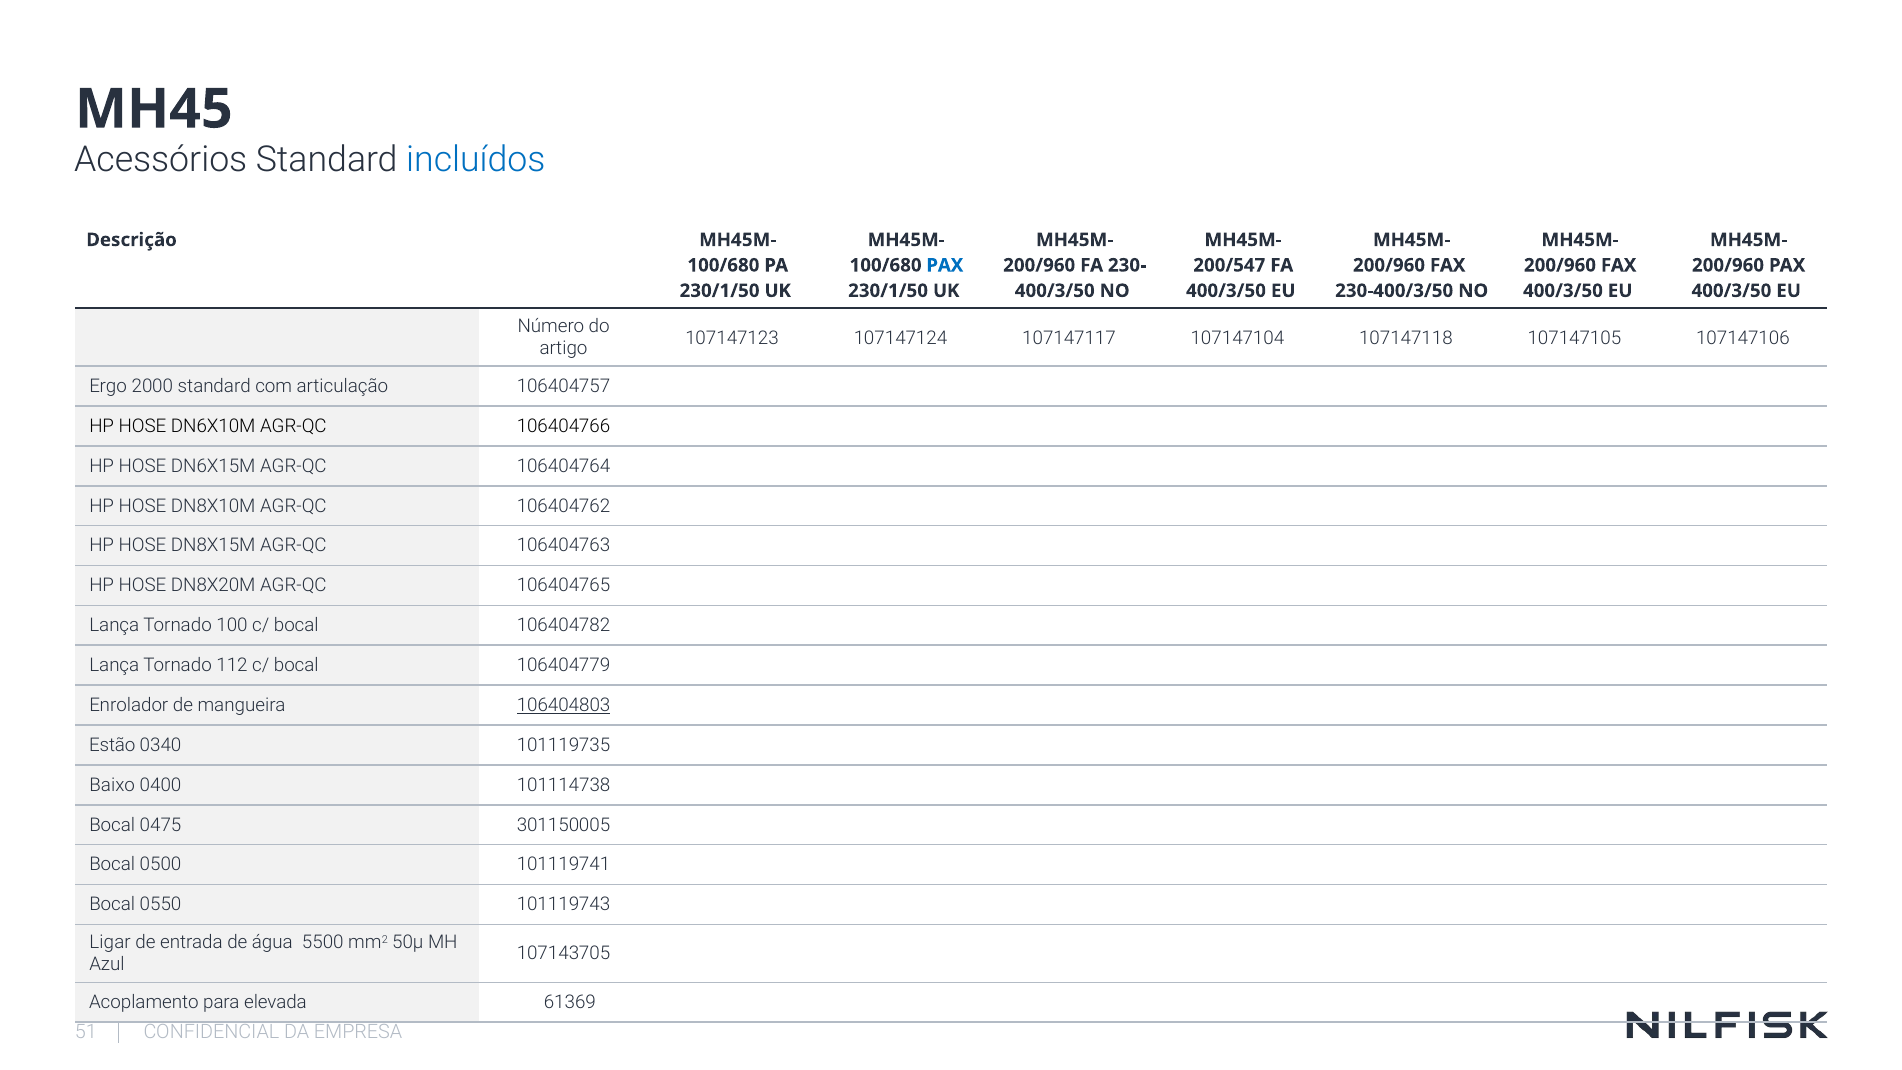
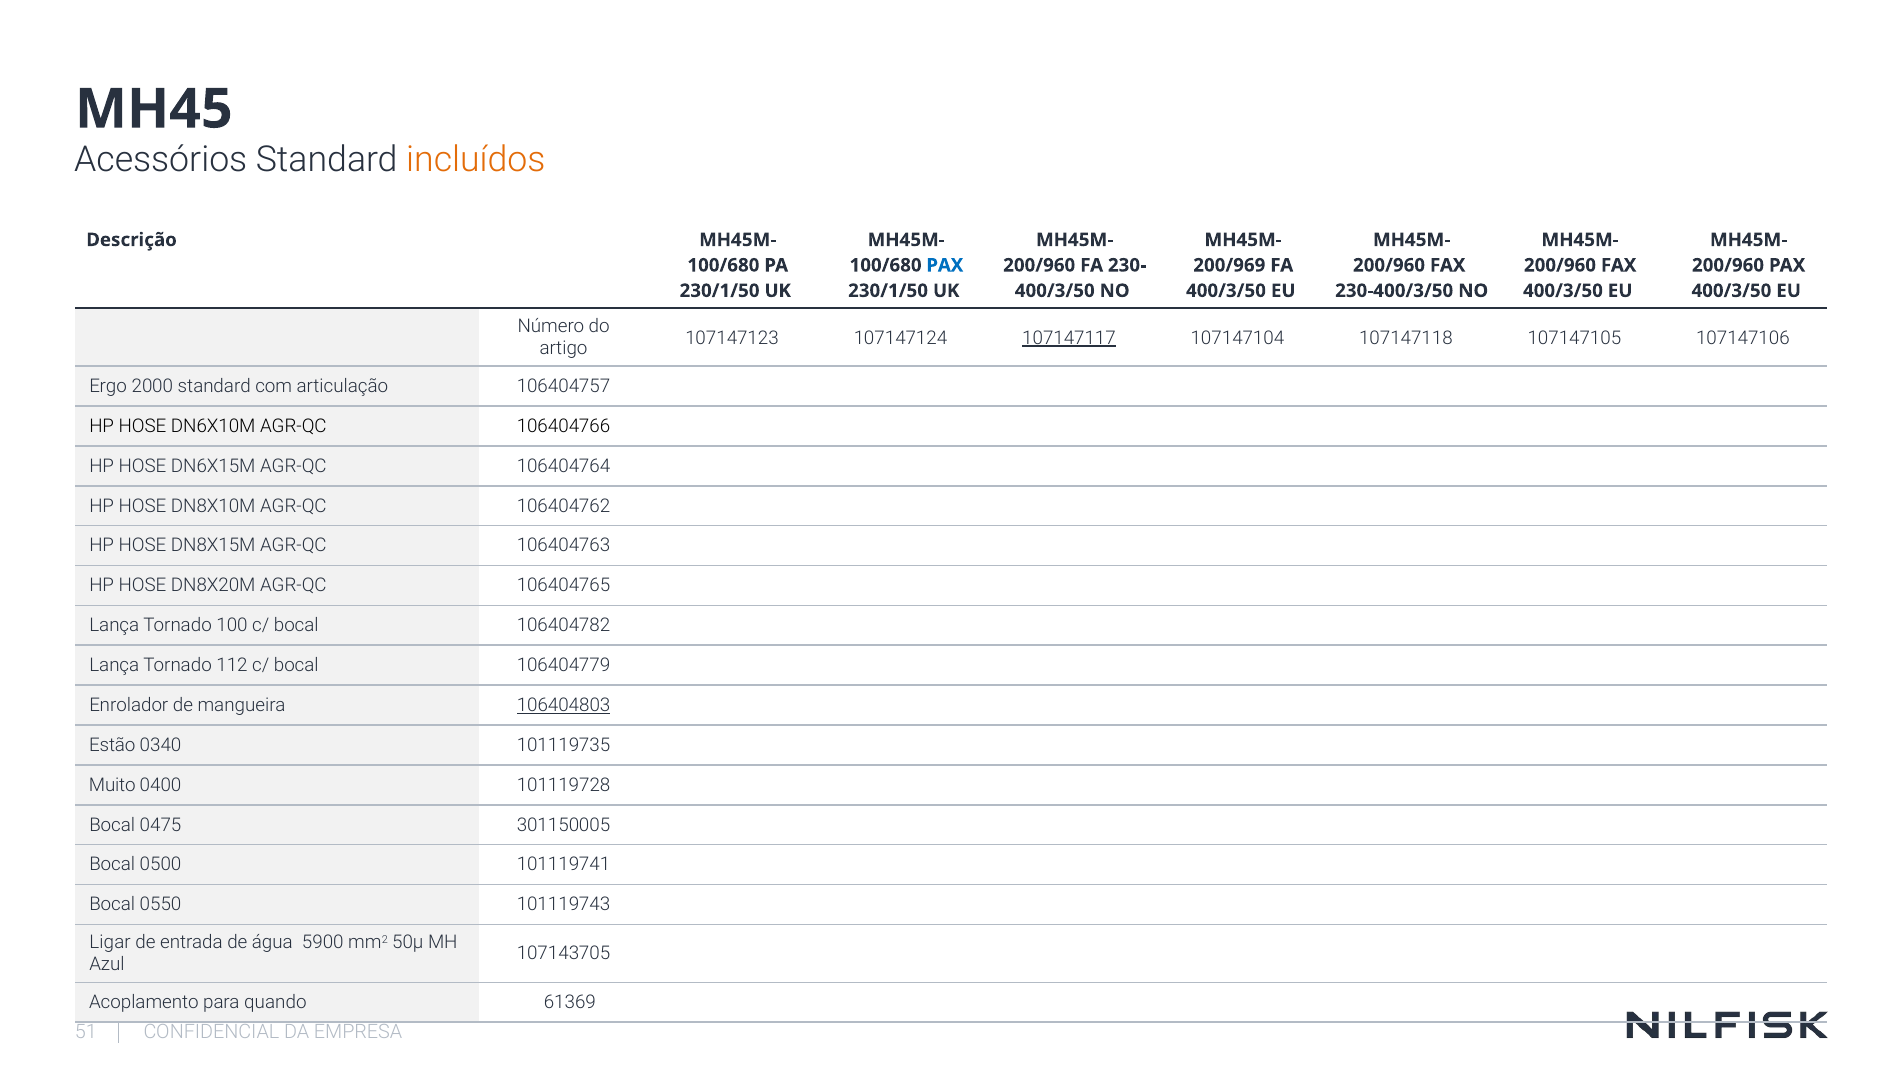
incluídos colour: blue -> orange
200/547: 200/547 -> 200/969
107147117 underline: none -> present
Baixo: Baixo -> Muito
101114738: 101114738 -> 101119728
5500: 5500 -> 5900
elevada: elevada -> quando
